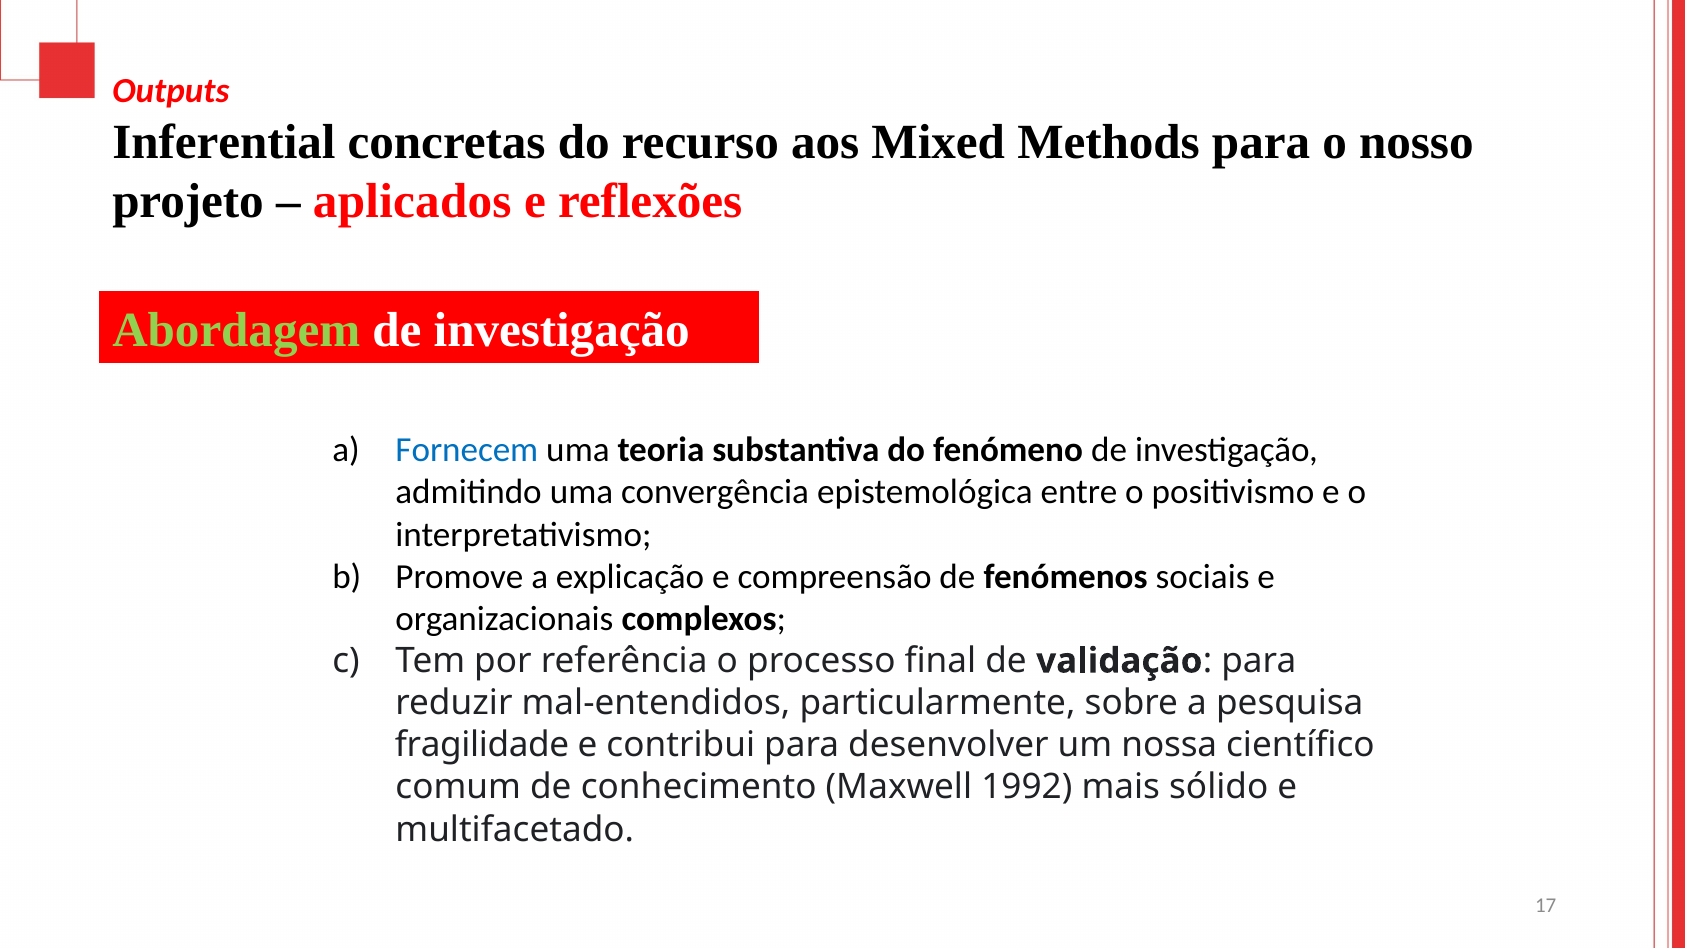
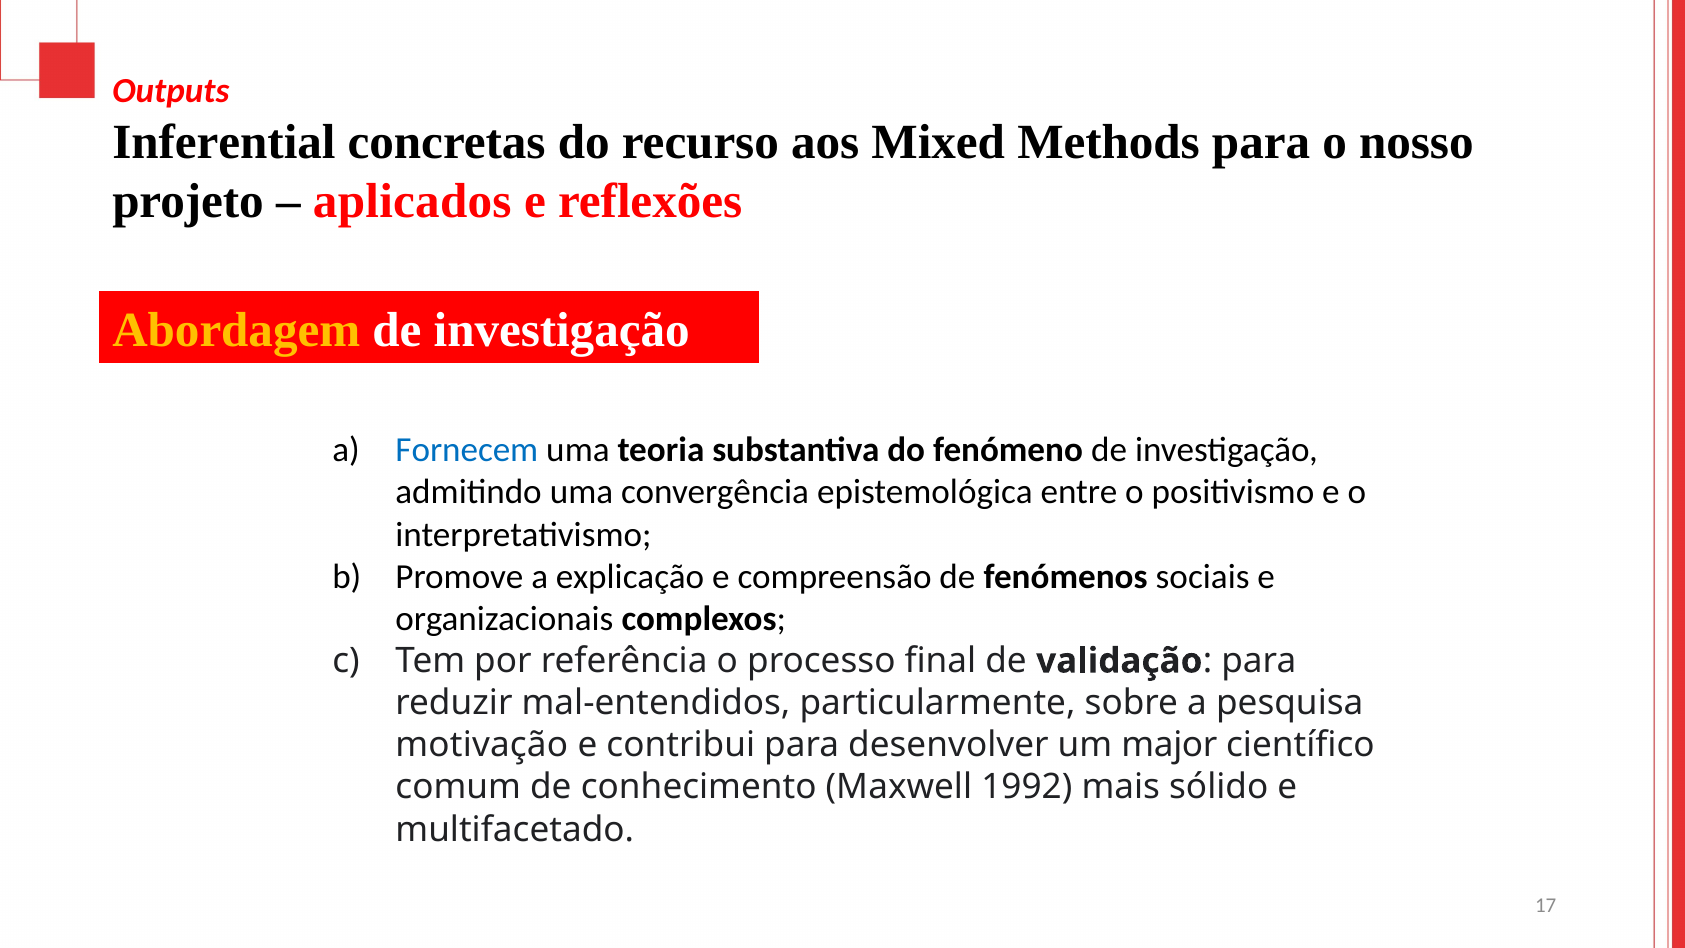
Abordagem colour: light green -> yellow
fragilidade: fragilidade -> motivação
nossa: nossa -> major
